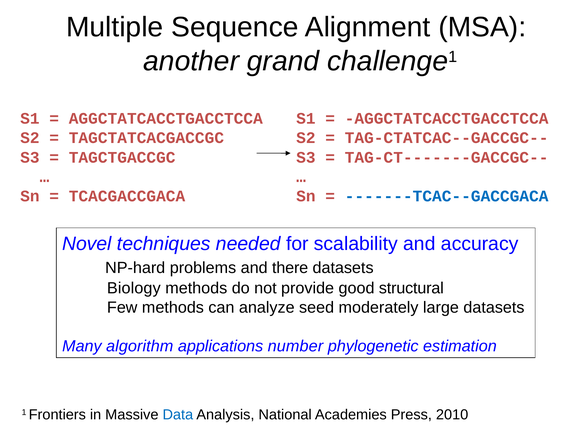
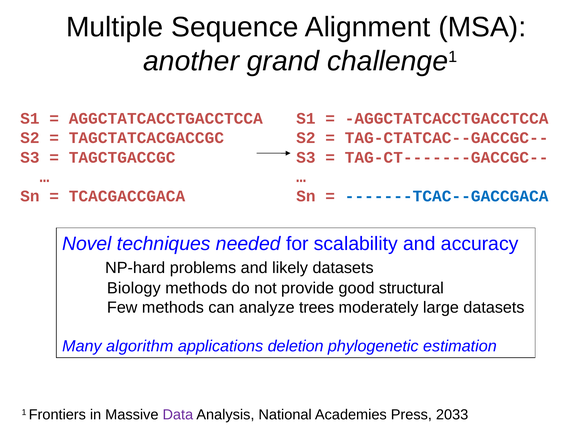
there: there -> likely
seed: seed -> trees
number: number -> deletion
Data colour: blue -> purple
2010: 2010 -> 2033
